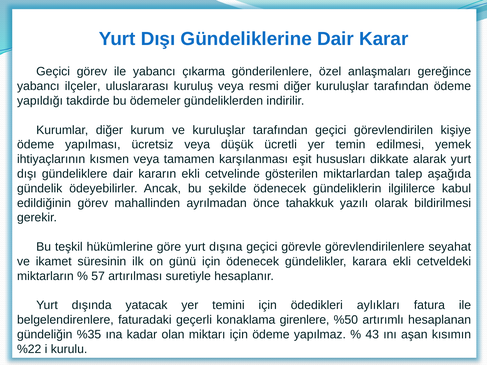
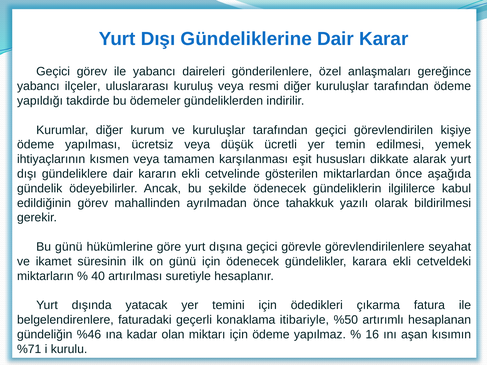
çıkarma: çıkarma -> daireleri
miktarlardan talep: talep -> önce
Bu teşkil: teşkil -> günü
57: 57 -> 40
aylıkları: aylıkları -> çıkarma
girenlere: girenlere -> itibariyle
%35: %35 -> %46
43: 43 -> 16
%22: %22 -> %71
